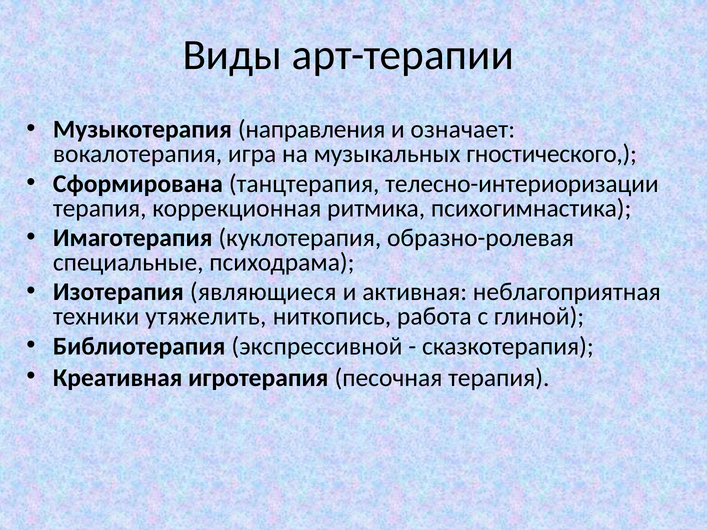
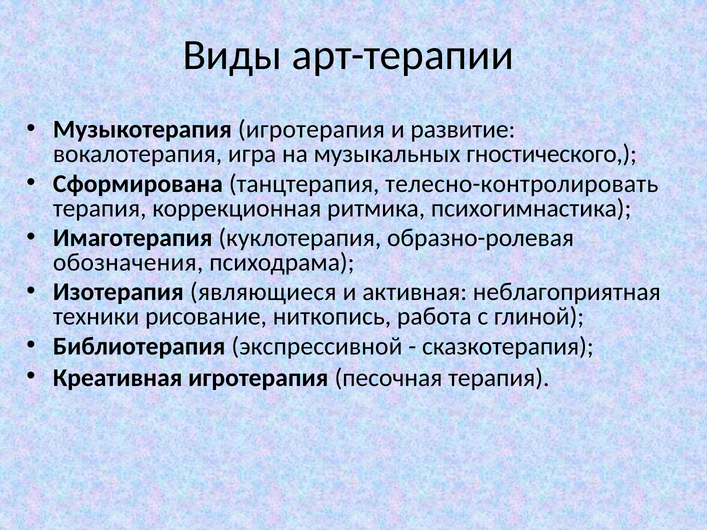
Музыкотерапия направления: направления -> игротерапия
означает: означает -> развитие
телесно-интериоризации: телесно-интериоризации -> телесно-контролировать
специальные: специальные -> обозначения
утяжелить: утяжелить -> рисование
